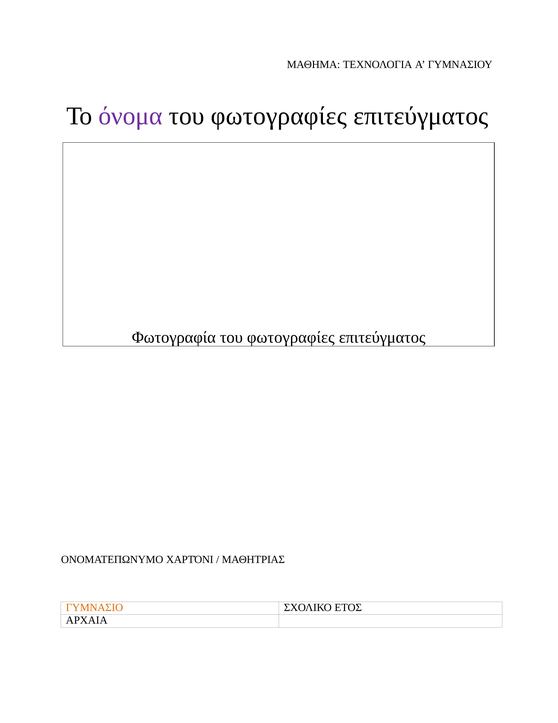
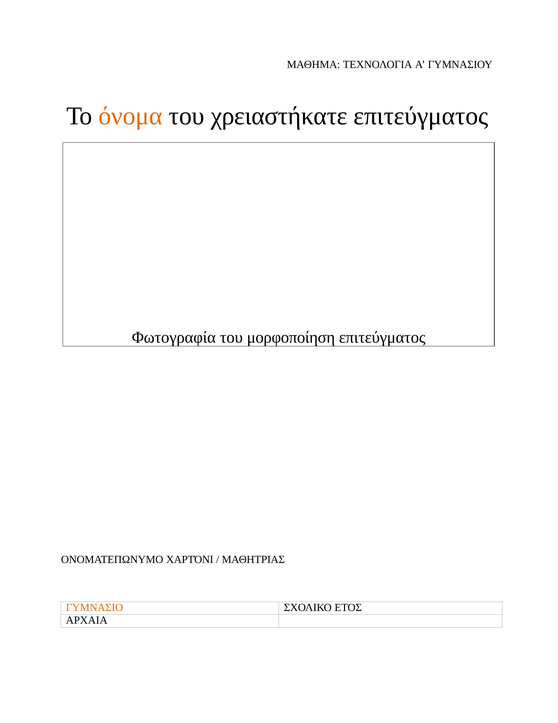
όνομα colour: purple -> orange
φωτογραφίες at (279, 116): φωτογραφίες -> χρειαστήκατε
Φωτογραφία του φωτογραφίες: φωτογραφίες -> μορφοποίηση
